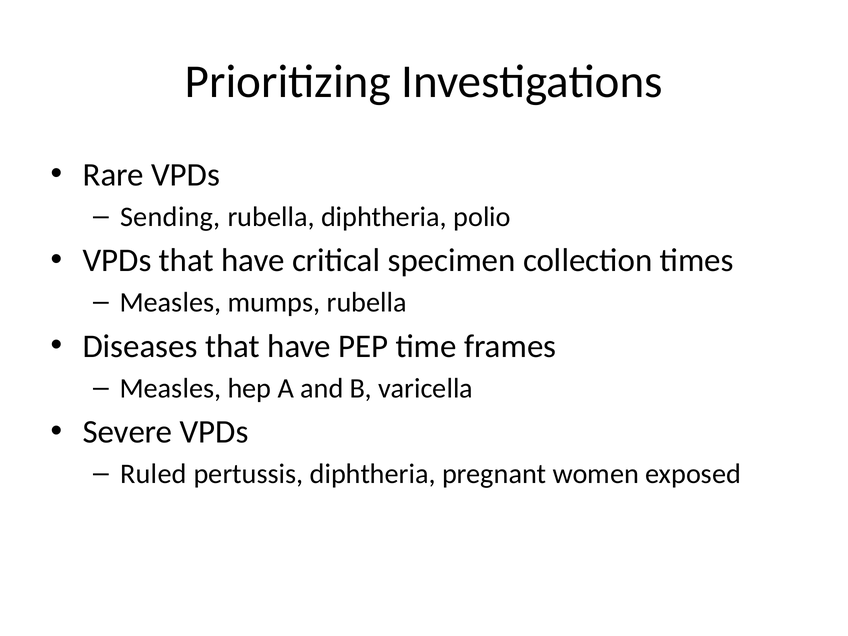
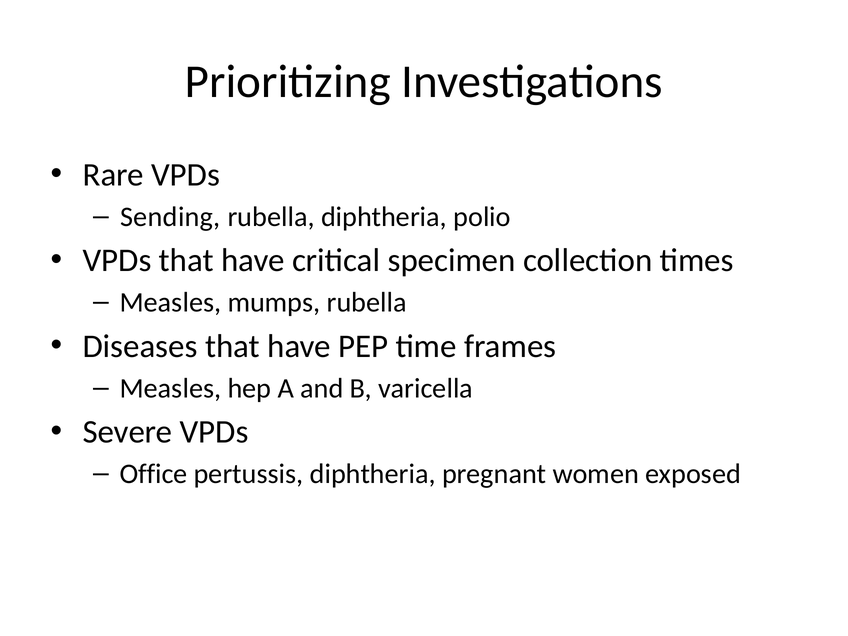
Ruled: Ruled -> Office
